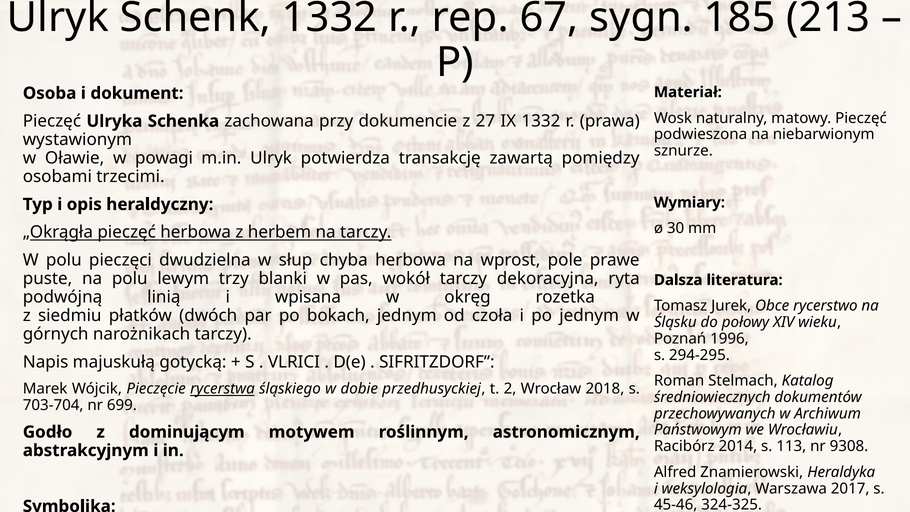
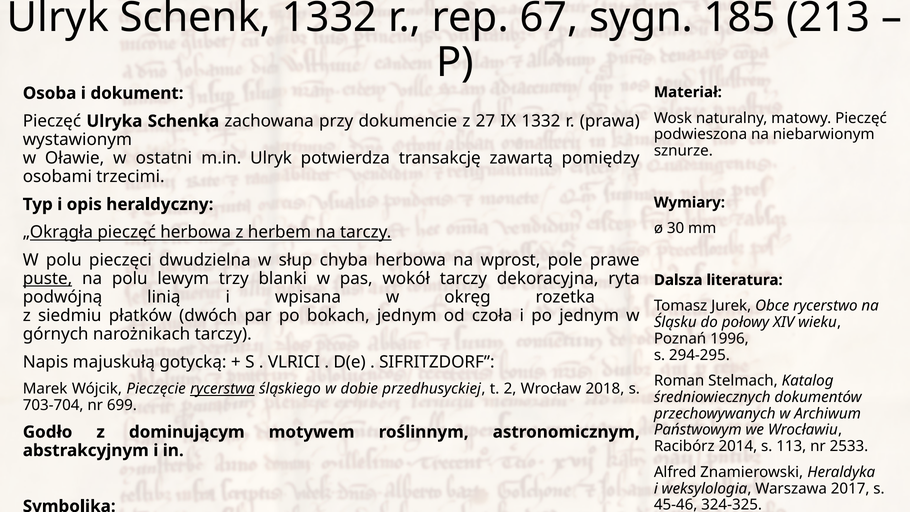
powagi: powagi -> ostatni
puste underline: none -> present
9308: 9308 -> 2533
